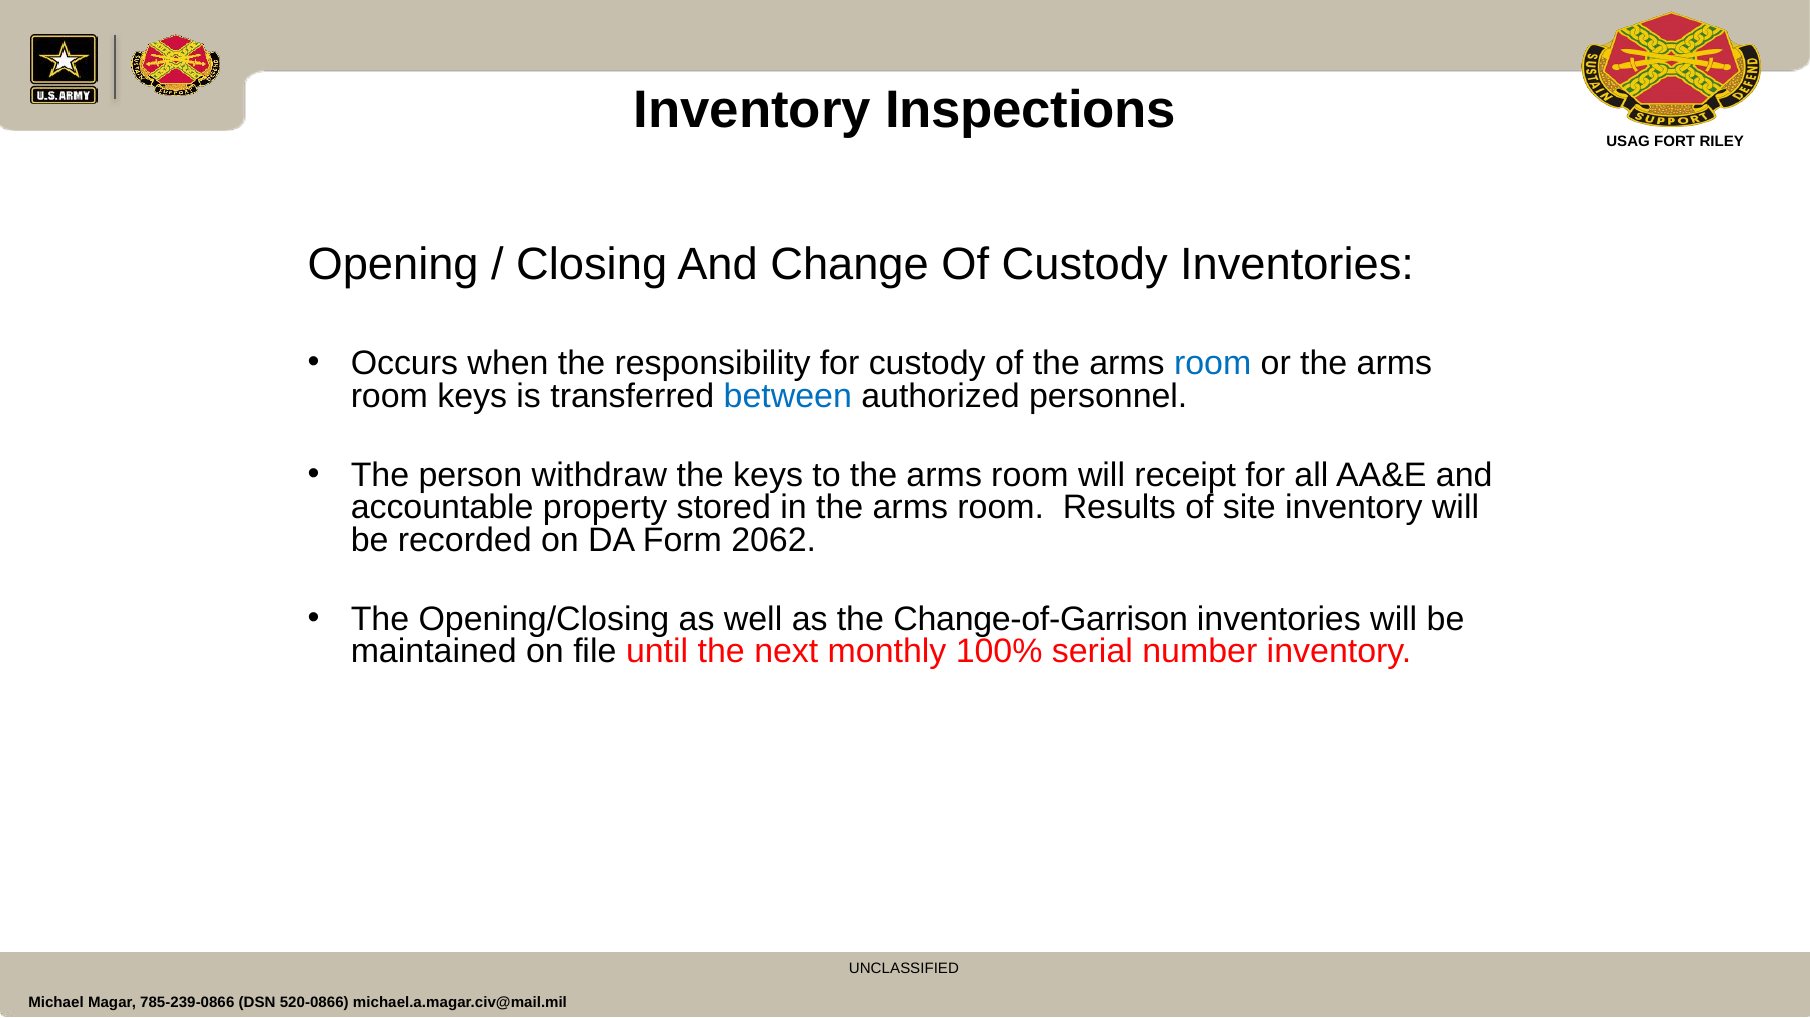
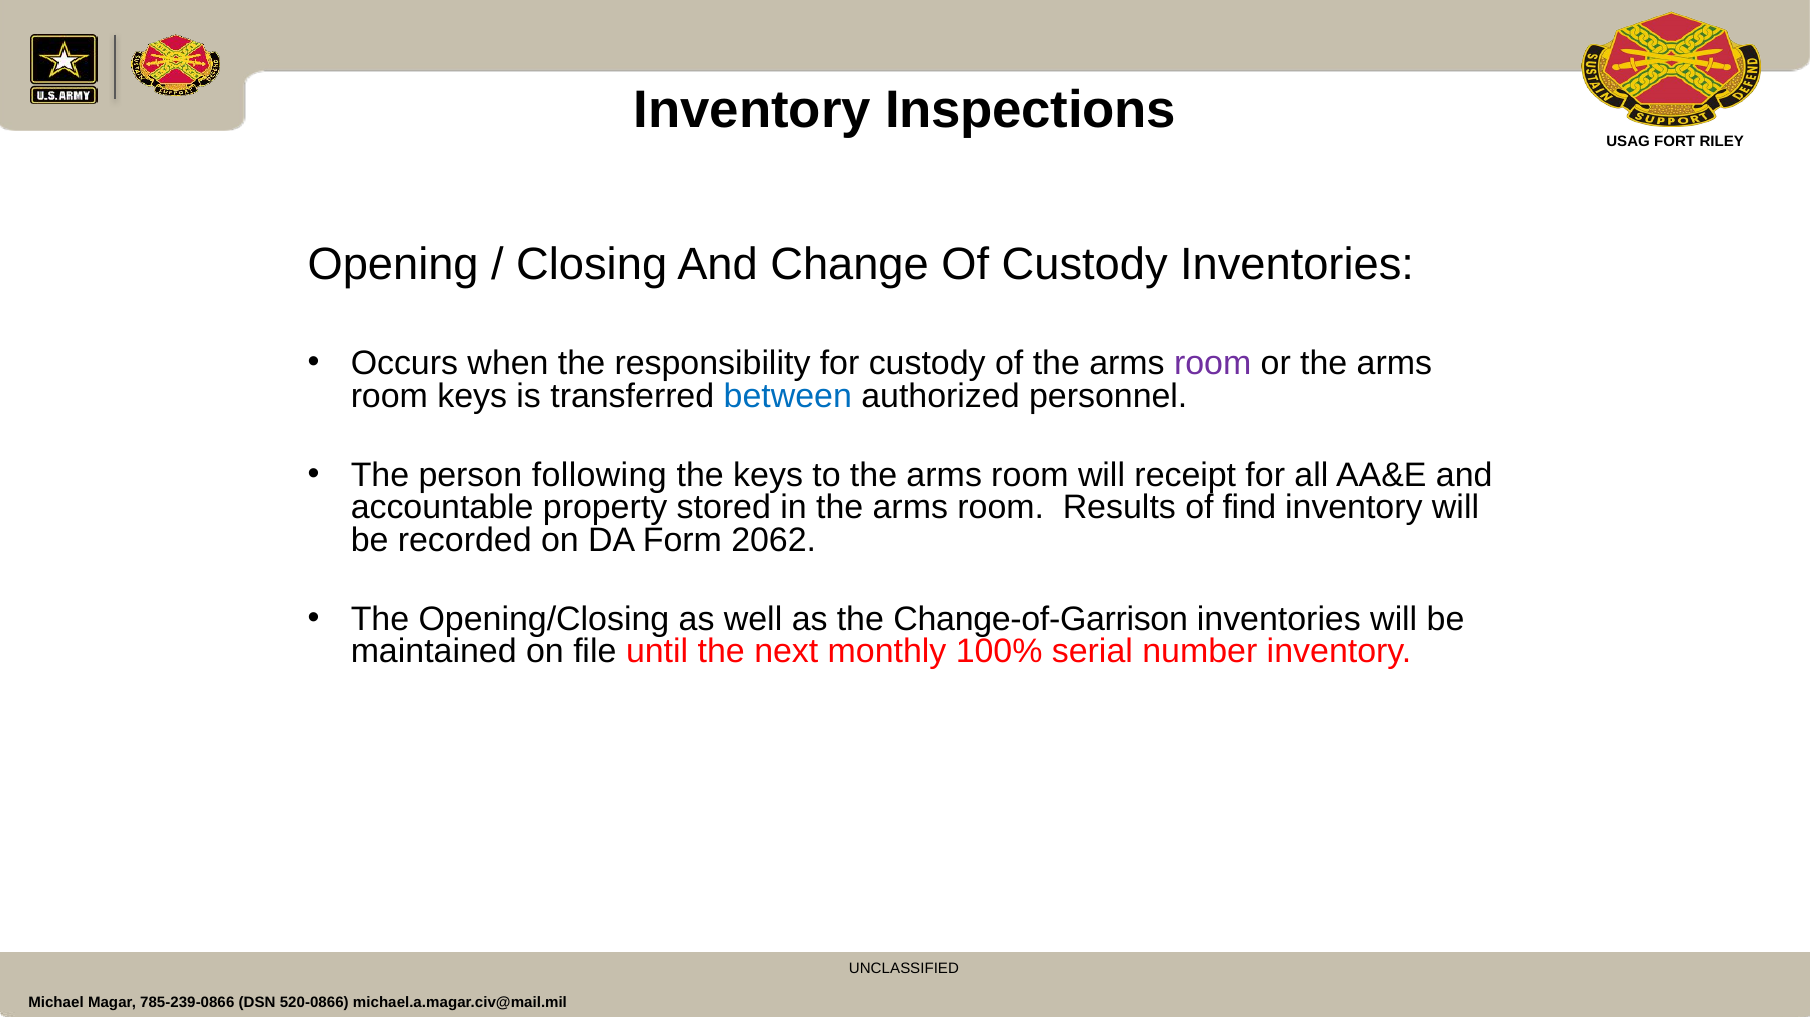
room at (1213, 364) colour: blue -> purple
withdraw: withdraw -> following
site: site -> find
